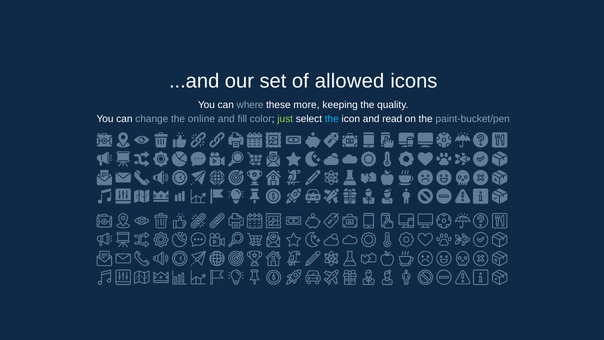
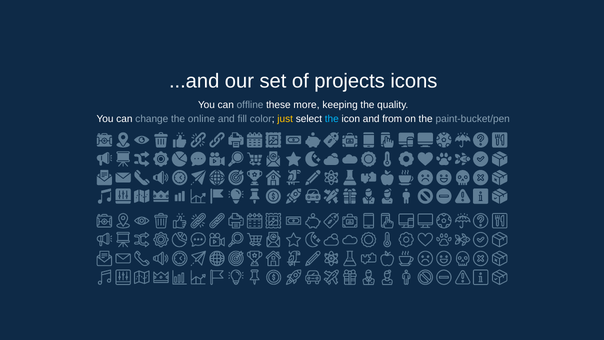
allowed: allowed -> projects
where: where -> offline
just colour: light green -> yellow
read: read -> from
